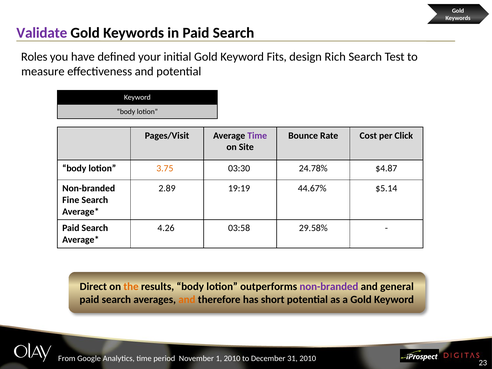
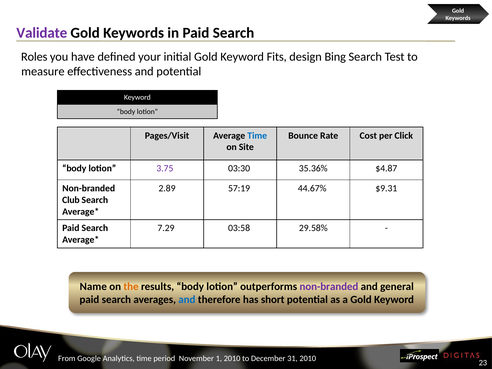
Rich: Rich -> Bing
Time at (257, 136) colour: purple -> blue
3.75 colour: orange -> purple
24.78%: 24.78% -> 35.36%
19:19: 19:19 -> 57:19
$5.14: $5.14 -> $9.31
Fine: Fine -> Club
4.26: 4.26 -> 7.29
Direct: Direct -> Name
and at (187, 300) colour: orange -> blue
